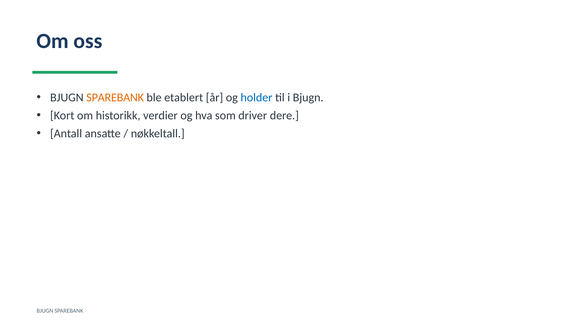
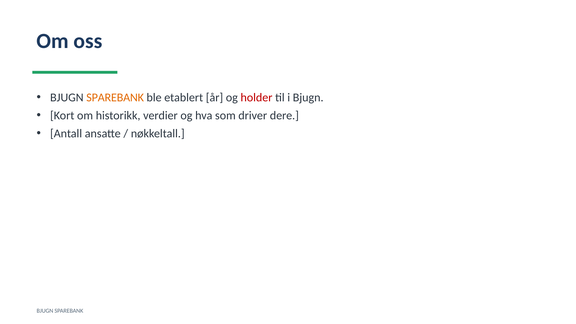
holder colour: blue -> red
